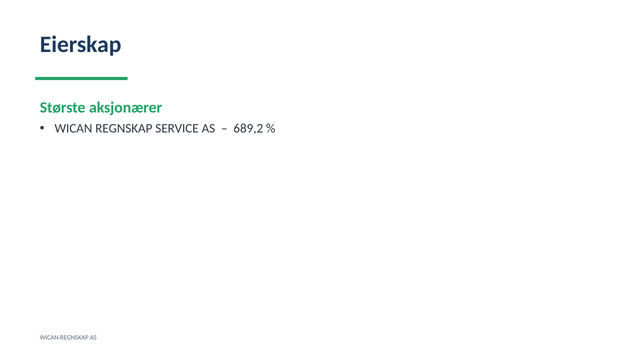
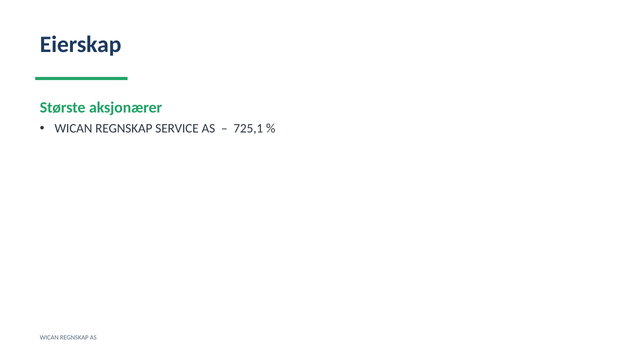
689,2: 689,2 -> 725,1
